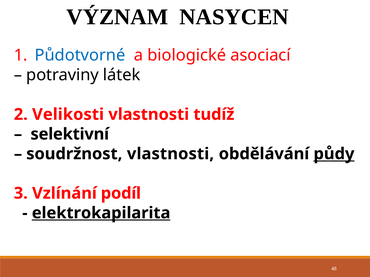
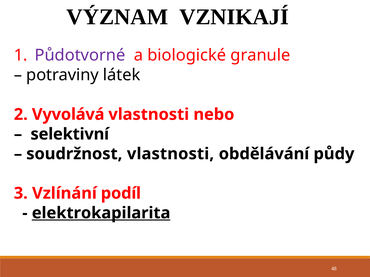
NASYCEN: NASYCEN -> VZNIKAJÍ
Půdotvorné colour: blue -> purple
asociací: asociací -> granule
Velikosti: Velikosti -> Vyvolává
tudíž: tudíž -> nebo
půdy underline: present -> none
